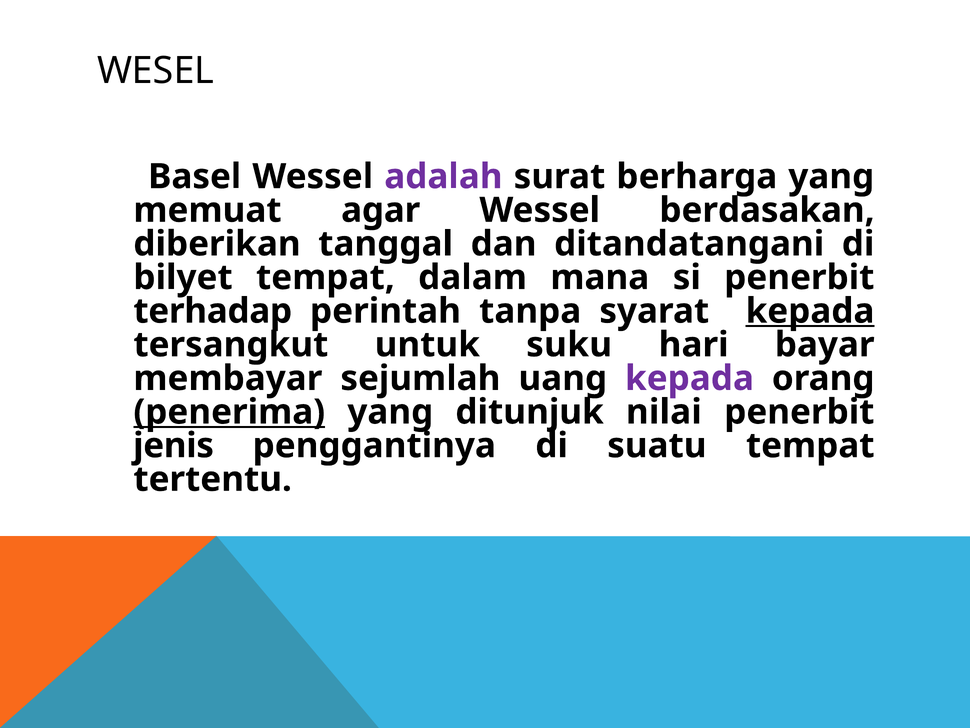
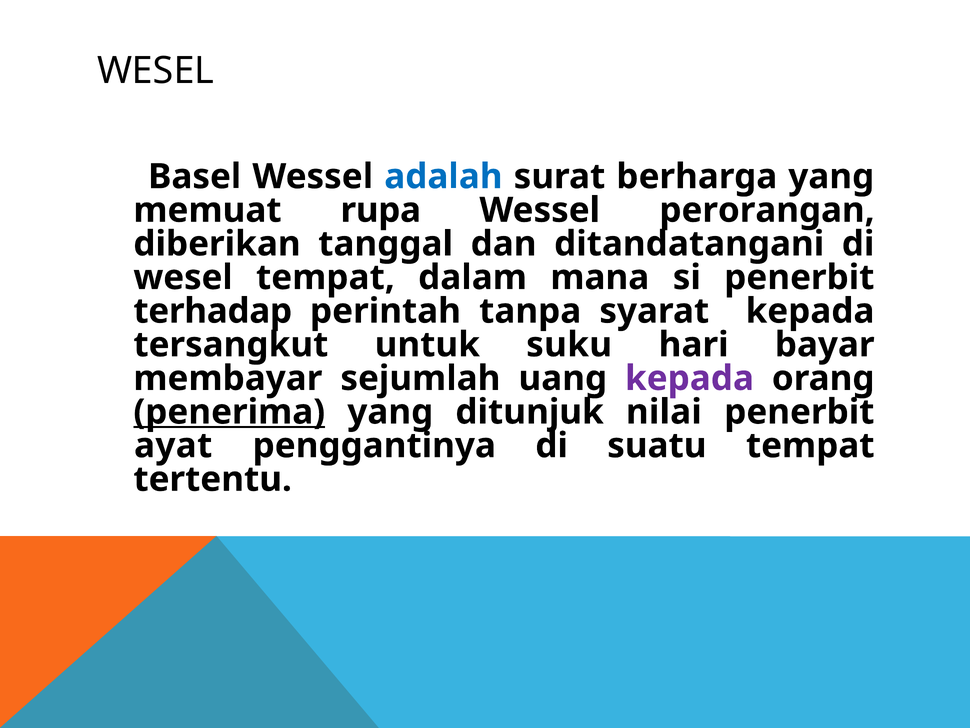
adalah colour: purple -> blue
agar: agar -> rupa
berdasakan: berdasakan -> perorangan
bilyet at (183, 277): bilyet -> wesel
kepada at (810, 311) underline: present -> none
jenis: jenis -> ayat
